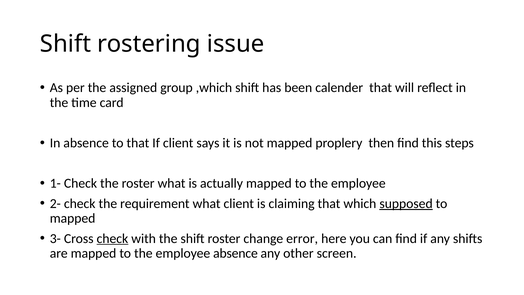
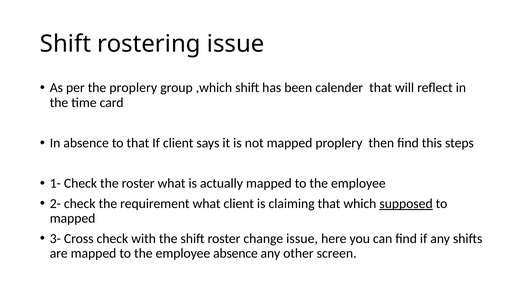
the assigned: assigned -> proplery
check at (112, 238) underline: present -> none
change error: error -> issue
